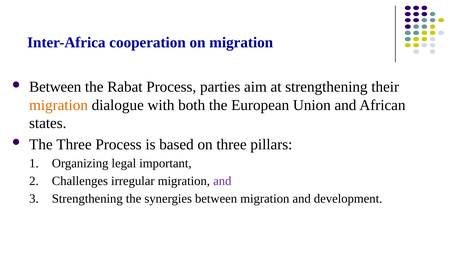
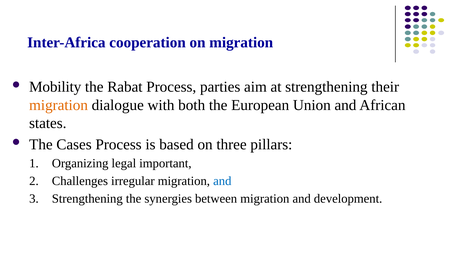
Between at (55, 87): Between -> Mobility
The Three: Three -> Cases
and at (222, 181) colour: purple -> blue
